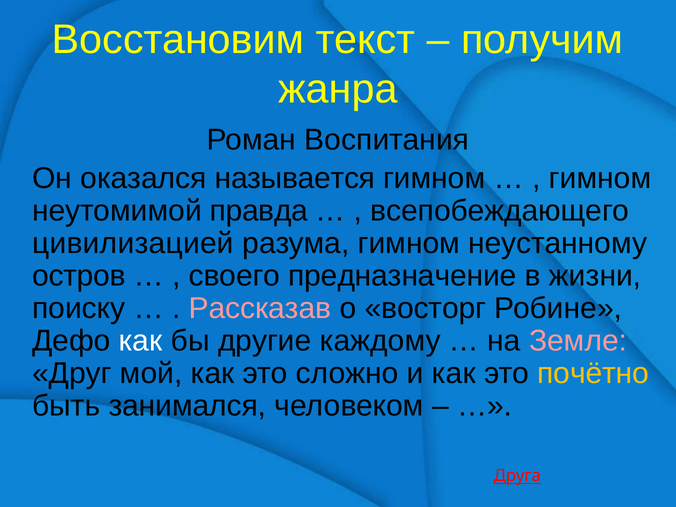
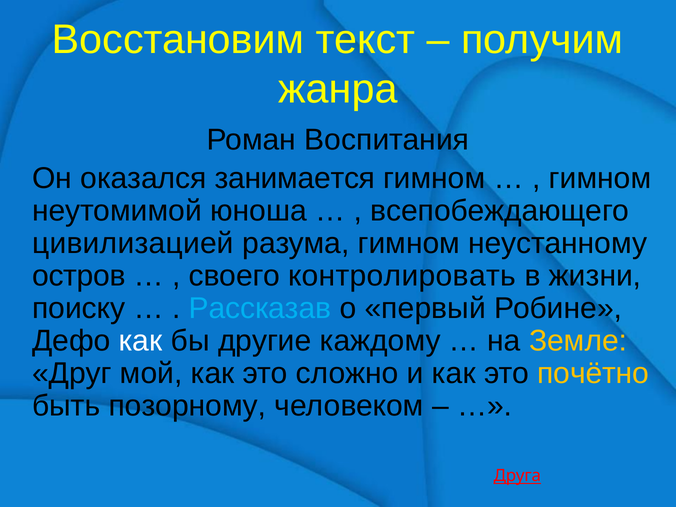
называется: называется -> занимается
правда: правда -> юноша
предназначение: предназначение -> контролировать
Рассказав colour: pink -> light blue
восторг: восторг -> первый
Земле colour: pink -> yellow
занимался: занимался -> позорному
